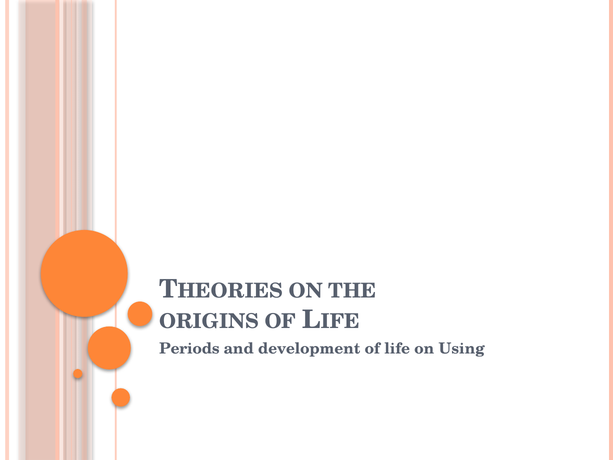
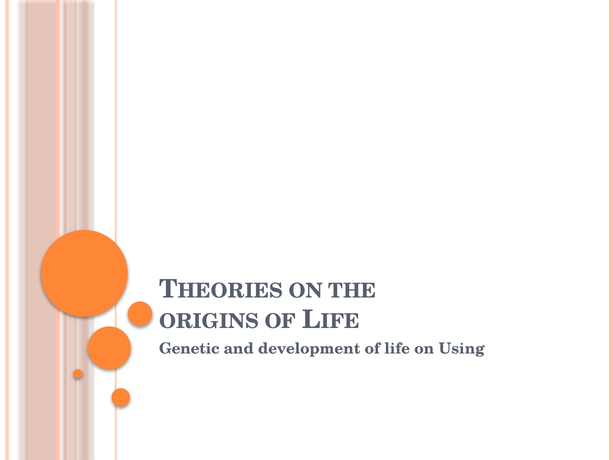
Periods: Periods -> Genetic
